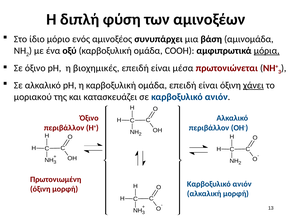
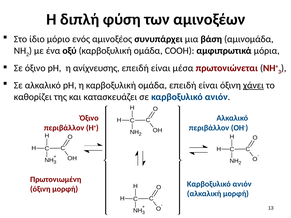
μόρια underline: present -> none
βιοχημικές: βιοχημικές -> ανίχνευσης
μοριακού: μοριακού -> καθορίζει
